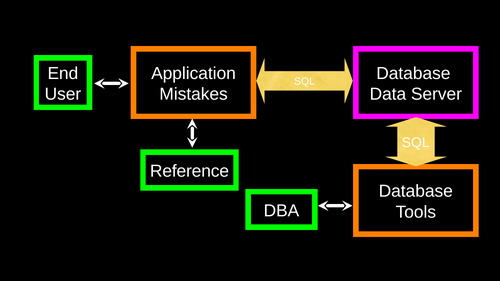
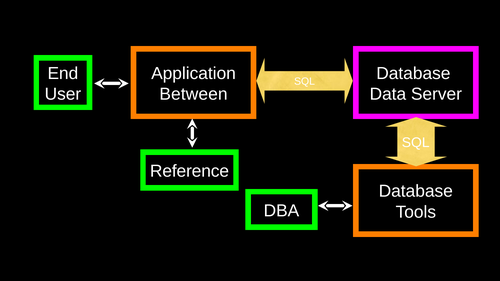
Mistakes: Mistakes -> Between
